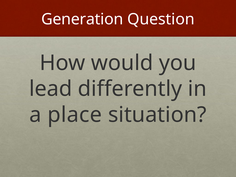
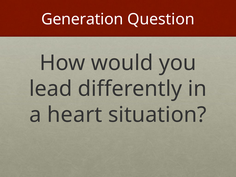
place: place -> heart
